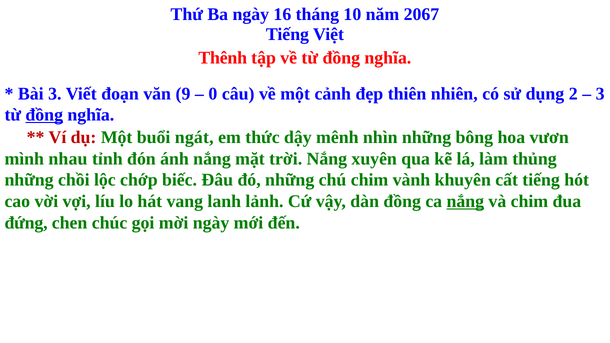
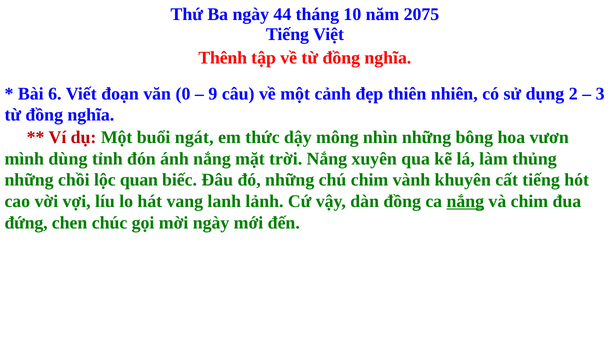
16: 16 -> 44
2067: 2067 -> 2075
Bài 3: 3 -> 6
9: 9 -> 0
0: 0 -> 9
đồng at (44, 115) underline: present -> none
mênh: mênh -> mông
nhau: nhau -> dùng
chớp: chớp -> quan
